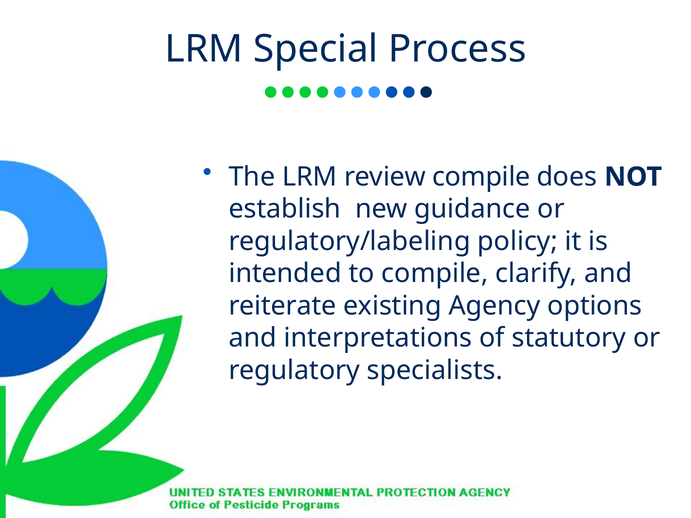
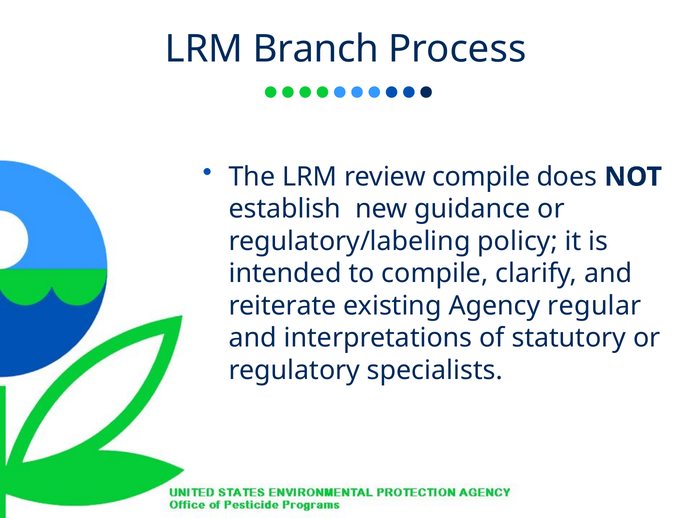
Special: Special -> Branch
options: options -> regular
